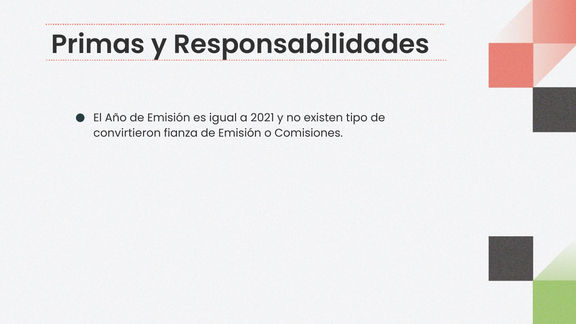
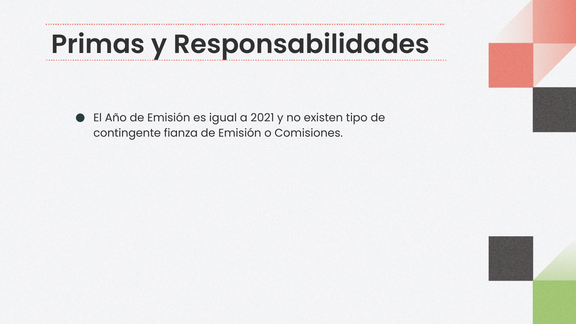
convirtieron: convirtieron -> contingente
